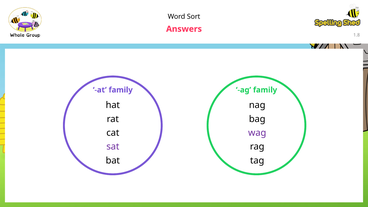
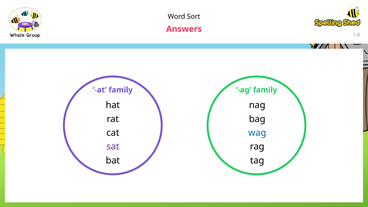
wag colour: purple -> blue
